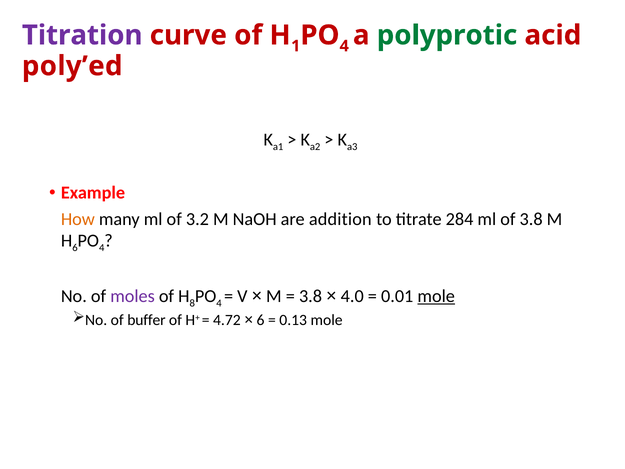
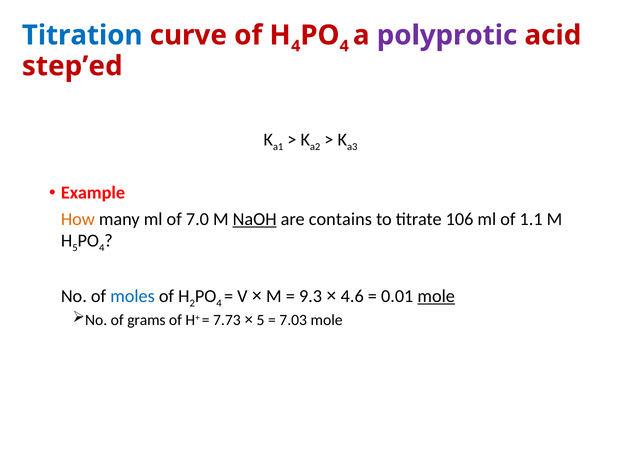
Titration colour: purple -> blue
1 at (296, 46): 1 -> 4
polyprotic colour: green -> purple
poly’ed: poly’ed -> step’ed
3.2: 3.2 -> 7.0
NaOH underline: none -> present
addition: addition -> contains
284: 284 -> 106
of 3.8: 3.8 -> 1.1
6 at (75, 248): 6 -> 5
moles colour: purple -> blue
8: 8 -> 2
3.8 at (311, 296): 3.8 -> 9.3
4.0: 4.0 -> 4.6
buffer: buffer -> grams
4.72: 4.72 -> 7.73
6 at (261, 320): 6 -> 5
0.13: 0.13 -> 7.03
